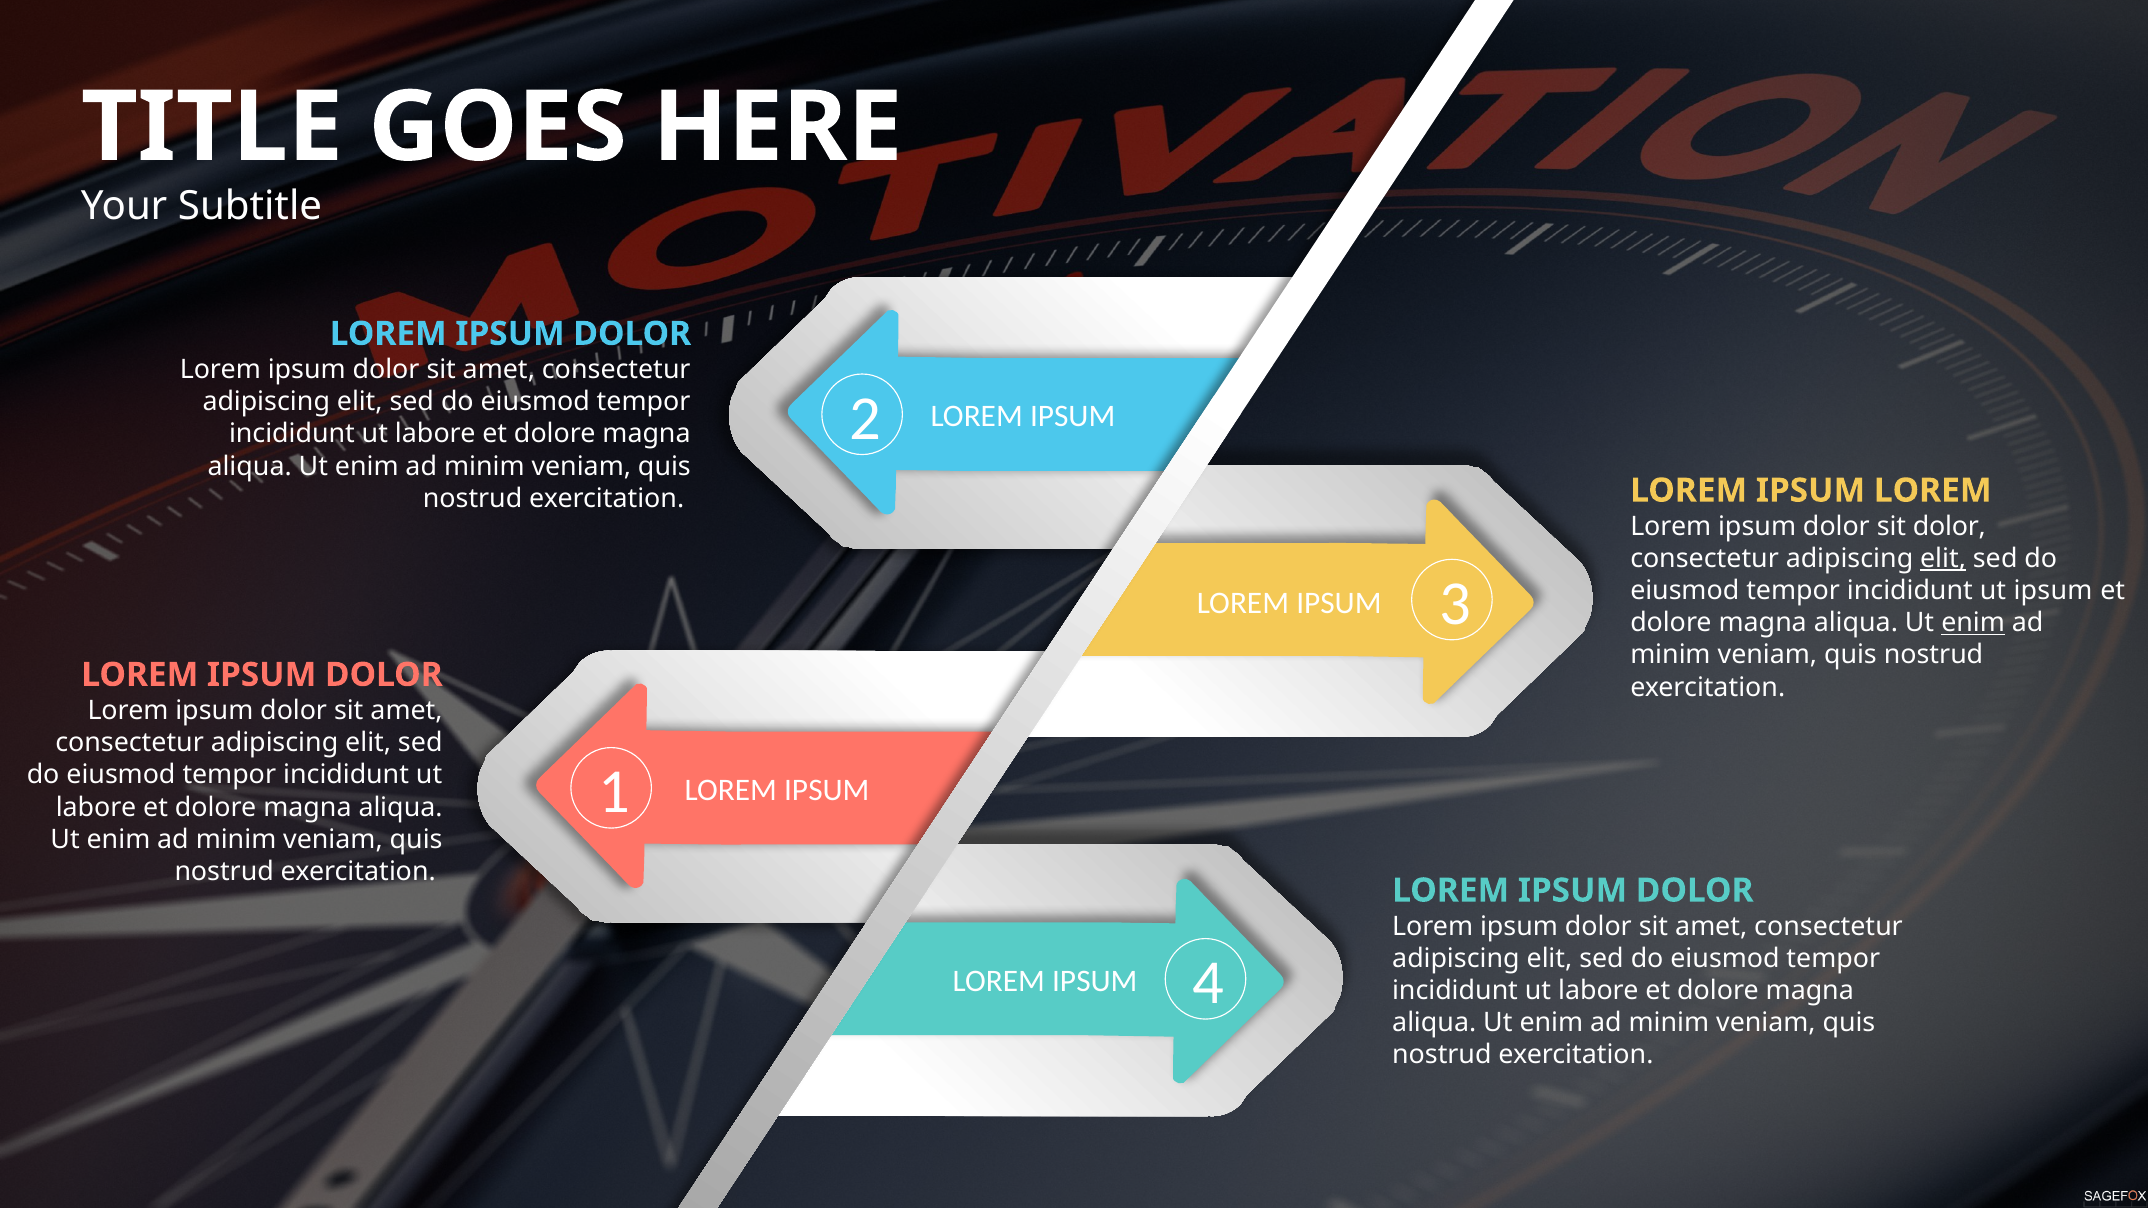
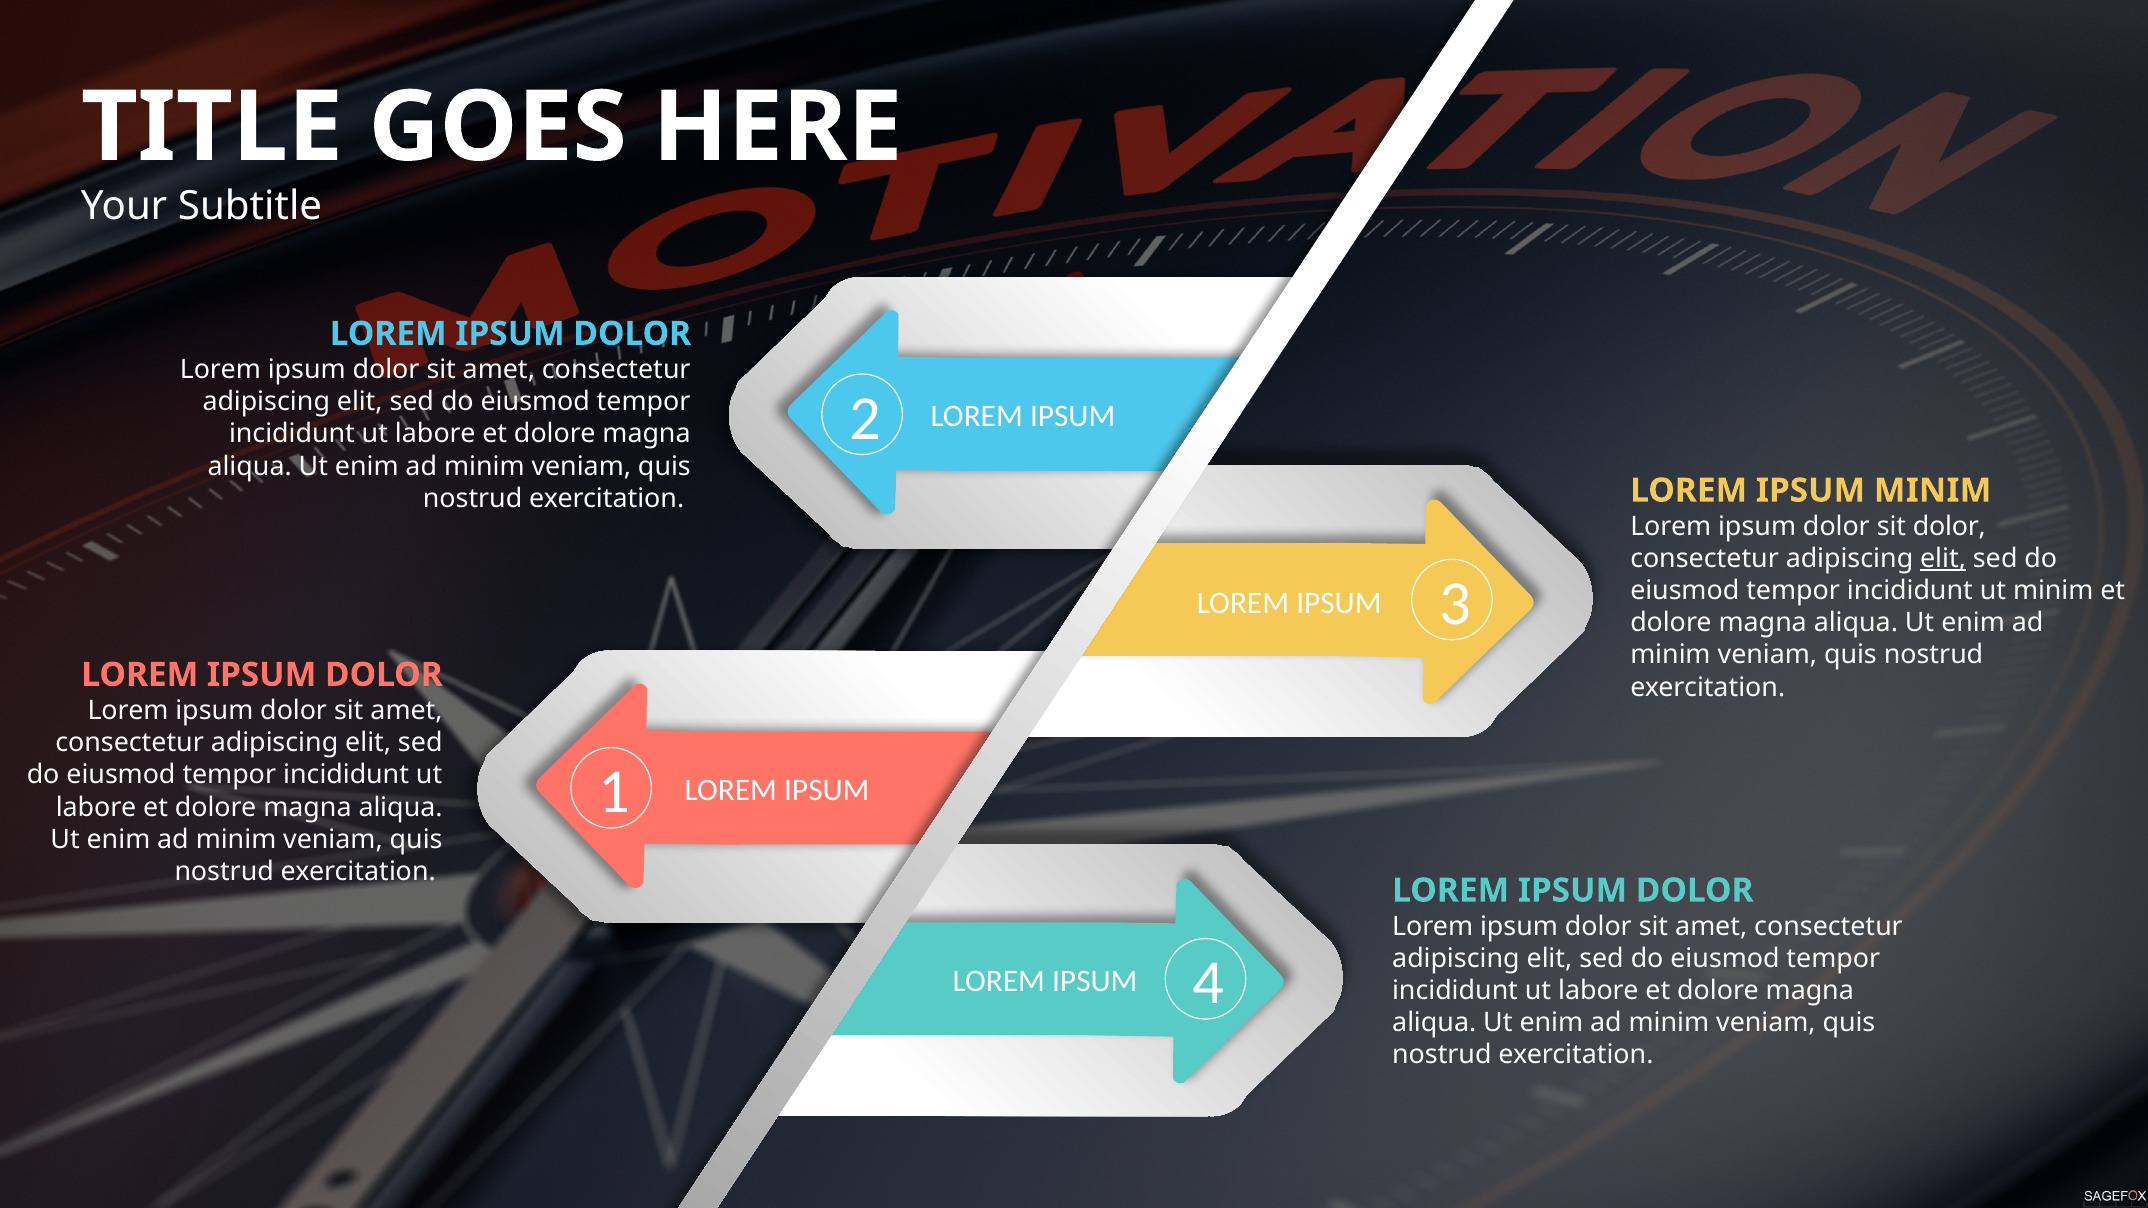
LOREM at (1933, 491): LOREM -> MINIM
ut ipsum: ipsum -> minim
enim at (1973, 623) underline: present -> none
